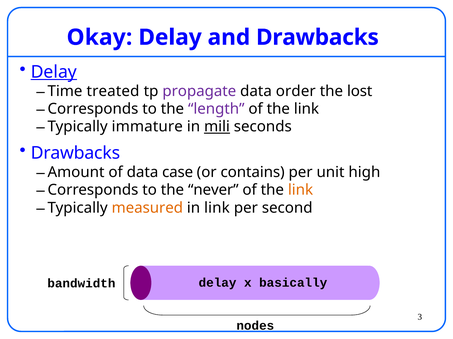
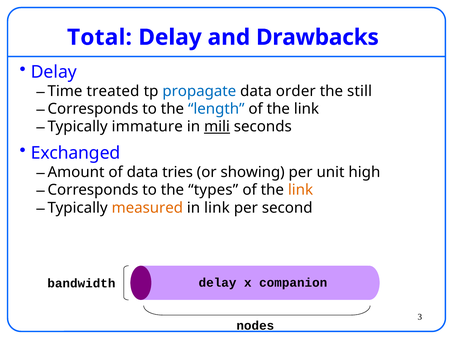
Okay: Okay -> Total
Delay at (54, 72) underline: present -> none
propagate colour: purple -> blue
lost: lost -> still
length colour: purple -> blue
Drawbacks at (76, 153): Drawbacks -> Exchanged
case: case -> tries
contains: contains -> showing
never: never -> types
basically: basically -> companion
